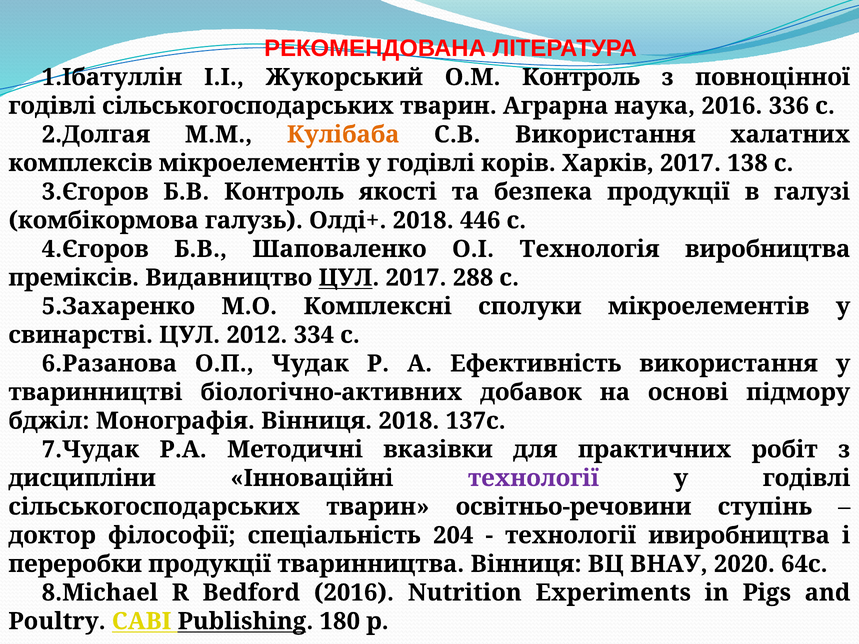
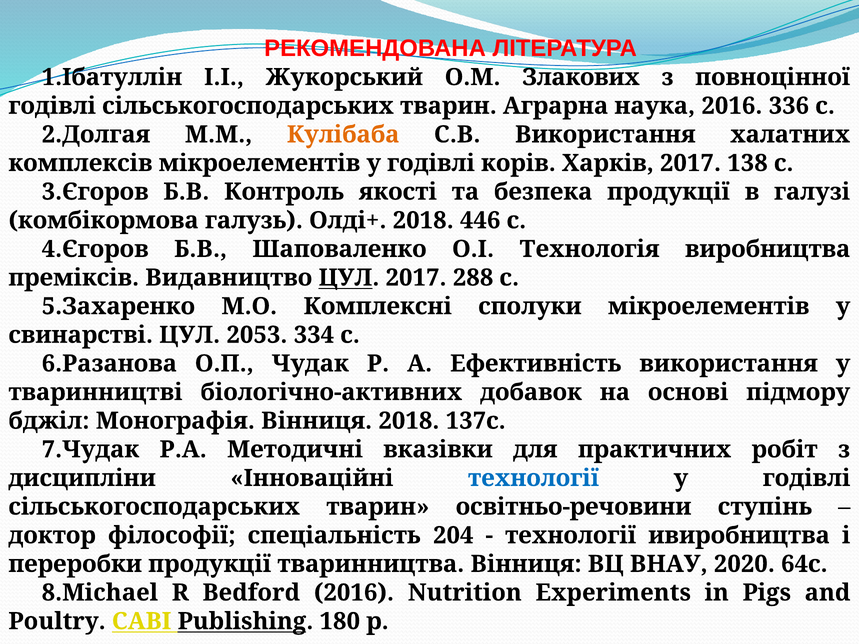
О.М Контроль: Контроль -> Злакових
2012: 2012 -> 2053
технології at (534, 478) colour: purple -> blue
